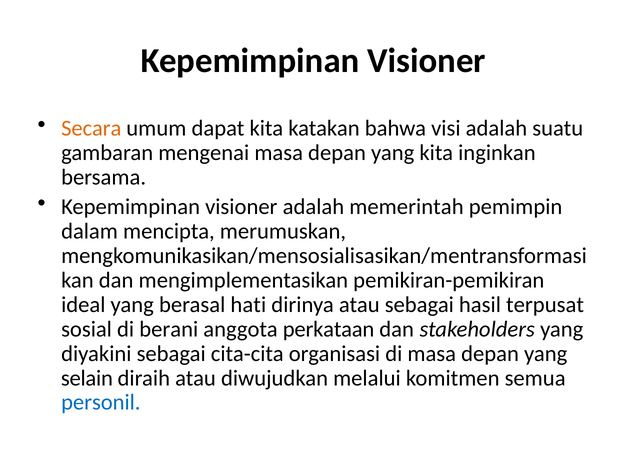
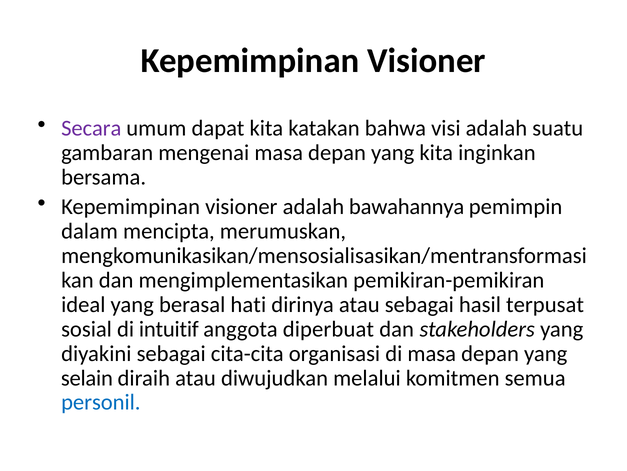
Secara colour: orange -> purple
memerintah: memerintah -> bawahannya
berani: berani -> intuitif
perkataan: perkataan -> diperbuat
